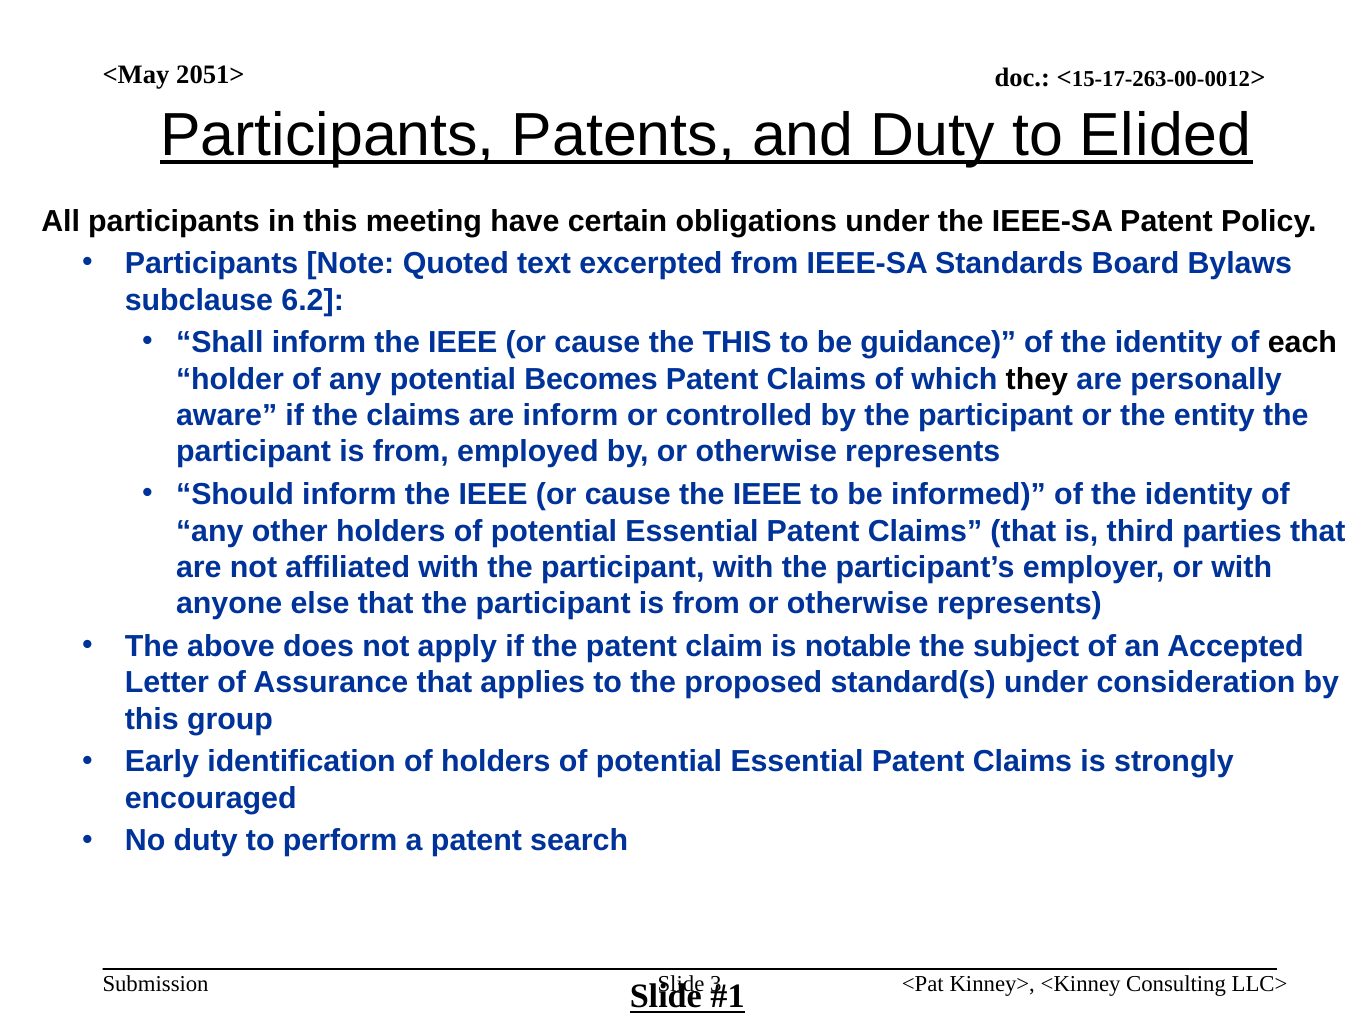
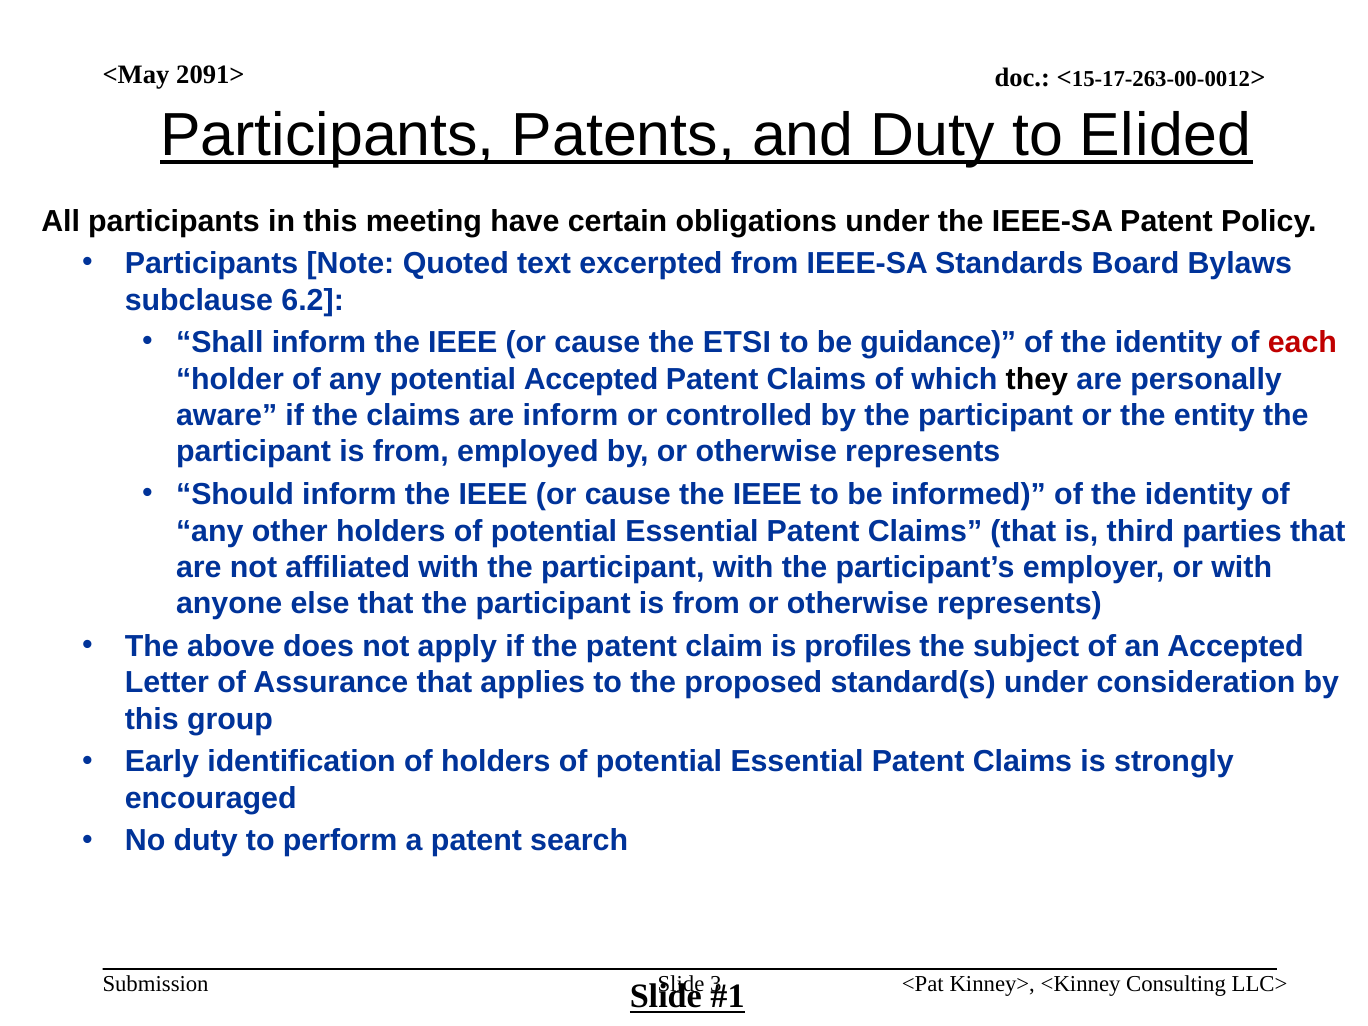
2051>: 2051> -> 2091>
the THIS: THIS -> ETSI
each colour: black -> red
potential Becomes: Becomes -> Accepted
notable: notable -> profiles
